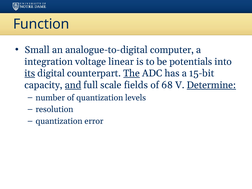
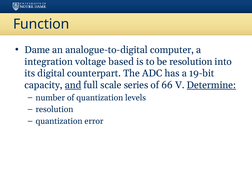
Small: Small -> Dame
linear: linear -> based
be potentials: potentials -> resolution
its underline: present -> none
The underline: present -> none
15-bit: 15-bit -> 19-bit
fields: fields -> series
68: 68 -> 66
